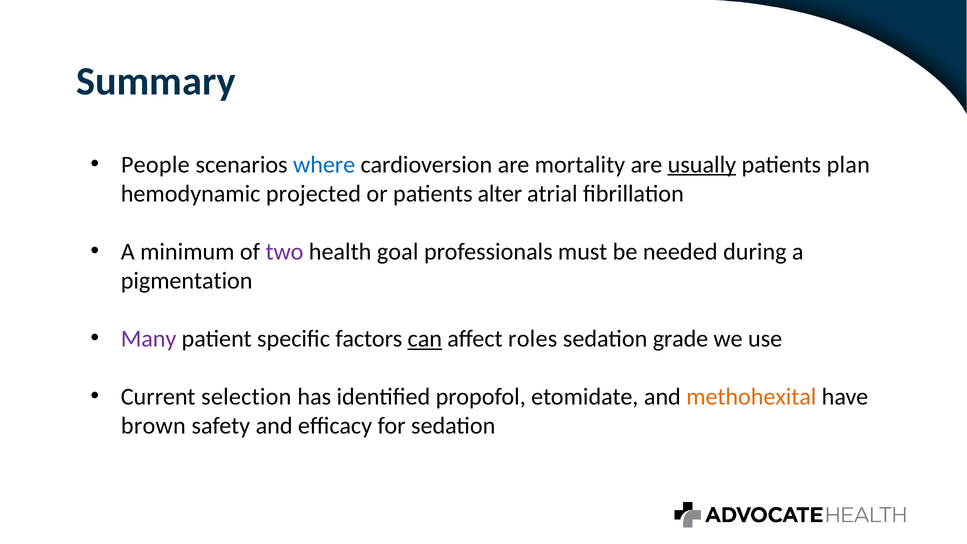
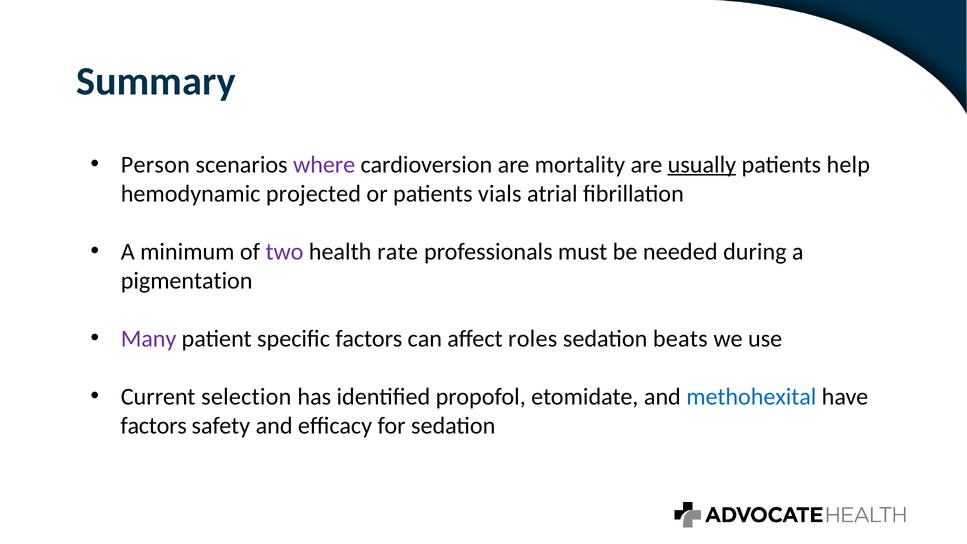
People: People -> Person
where colour: blue -> purple
plan: plan -> help
alter: alter -> vials
goal: goal -> rate
can underline: present -> none
grade: grade -> beats
methohexital colour: orange -> blue
brown at (153, 426): brown -> factors
